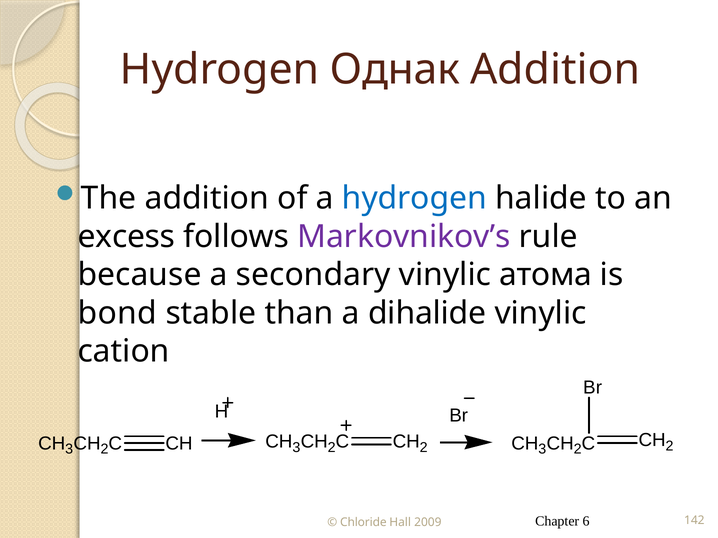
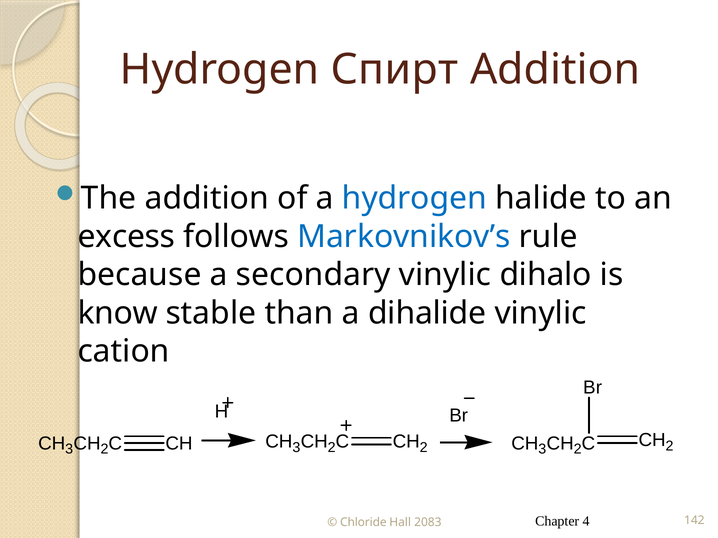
Однак: Однак -> Спирт
Markovnikov’s colour: purple -> blue
атома: атома -> dihalo
bond: bond -> know
6: 6 -> 4
2009: 2009 -> 2083
